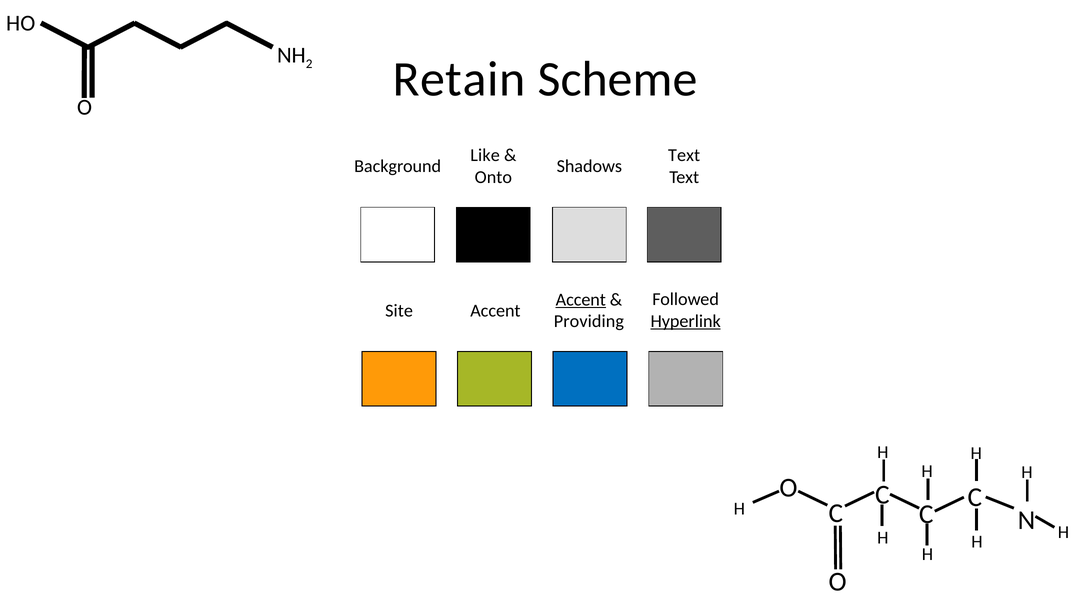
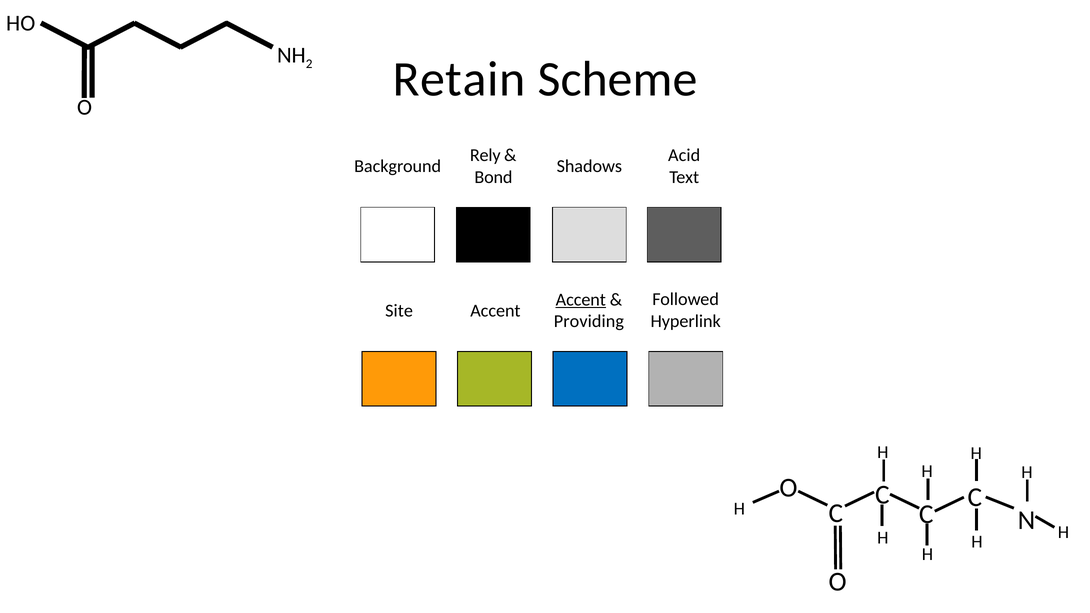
Like: Like -> Rely
Text at (684, 155): Text -> Acid
Onto: Onto -> Bond
Hyperlink underline: present -> none
